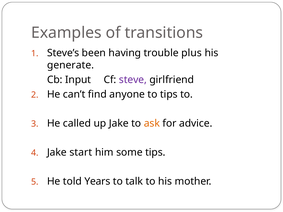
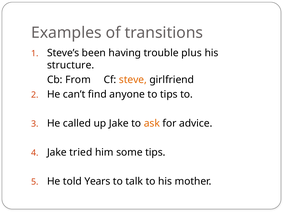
generate: generate -> structure
Input: Input -> From
steve colour: purple -> orange
start: start -> tried
